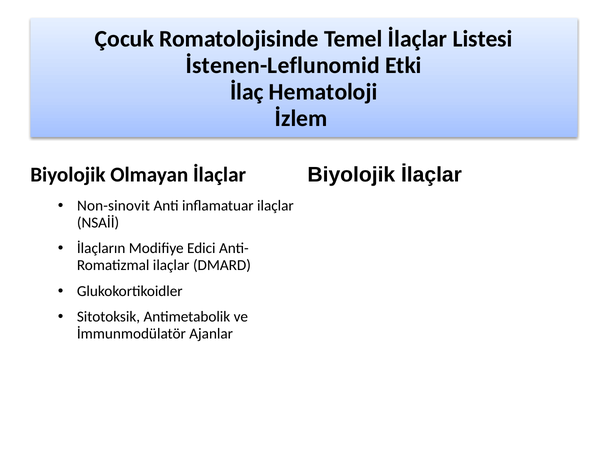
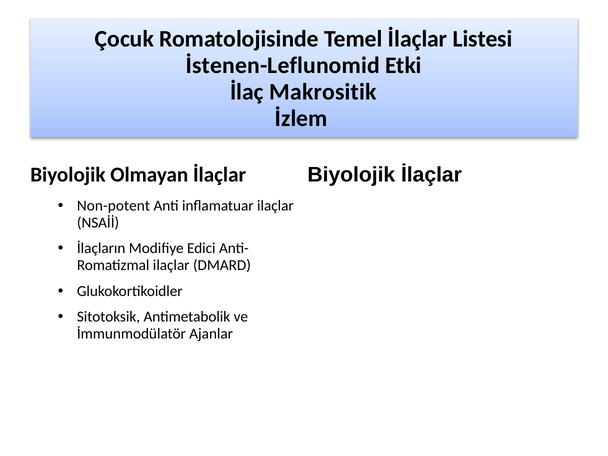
Hematoloji: Hematoloji -> Makrositik
Non-sinovit: Non-sinovit -> Non-potent
